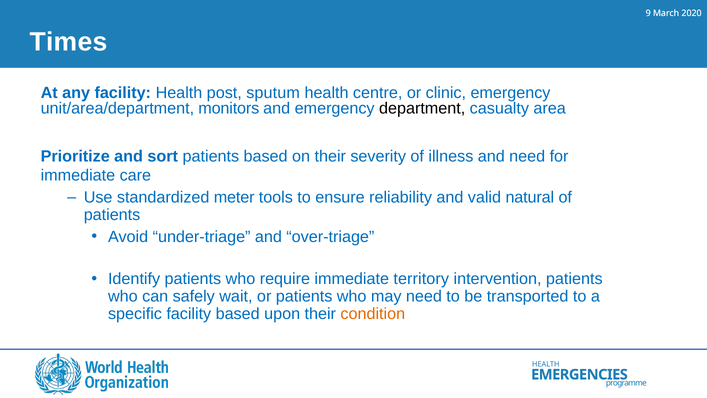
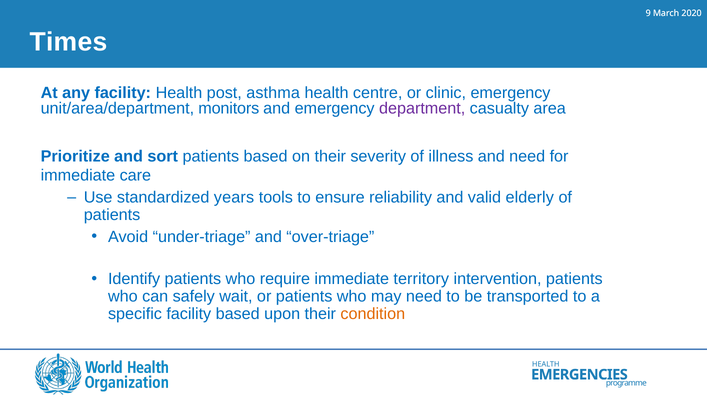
sputum: sputum -> asthma
department colour: black -> purple
meter: meter -> years
natural: natural -> elderly
